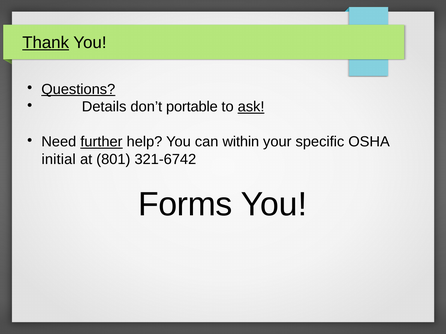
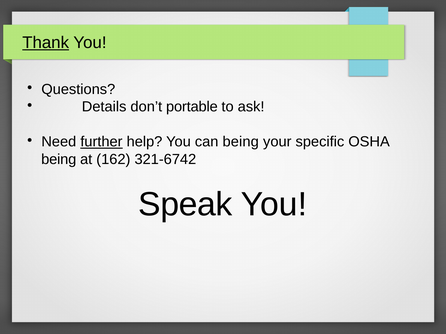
Questions underline: present -> none
ask underline: present -> none
can within: within -> being
initial at (59, 160): initial -> being
801: 801 -> 162
Forms: Forms -> Speak
